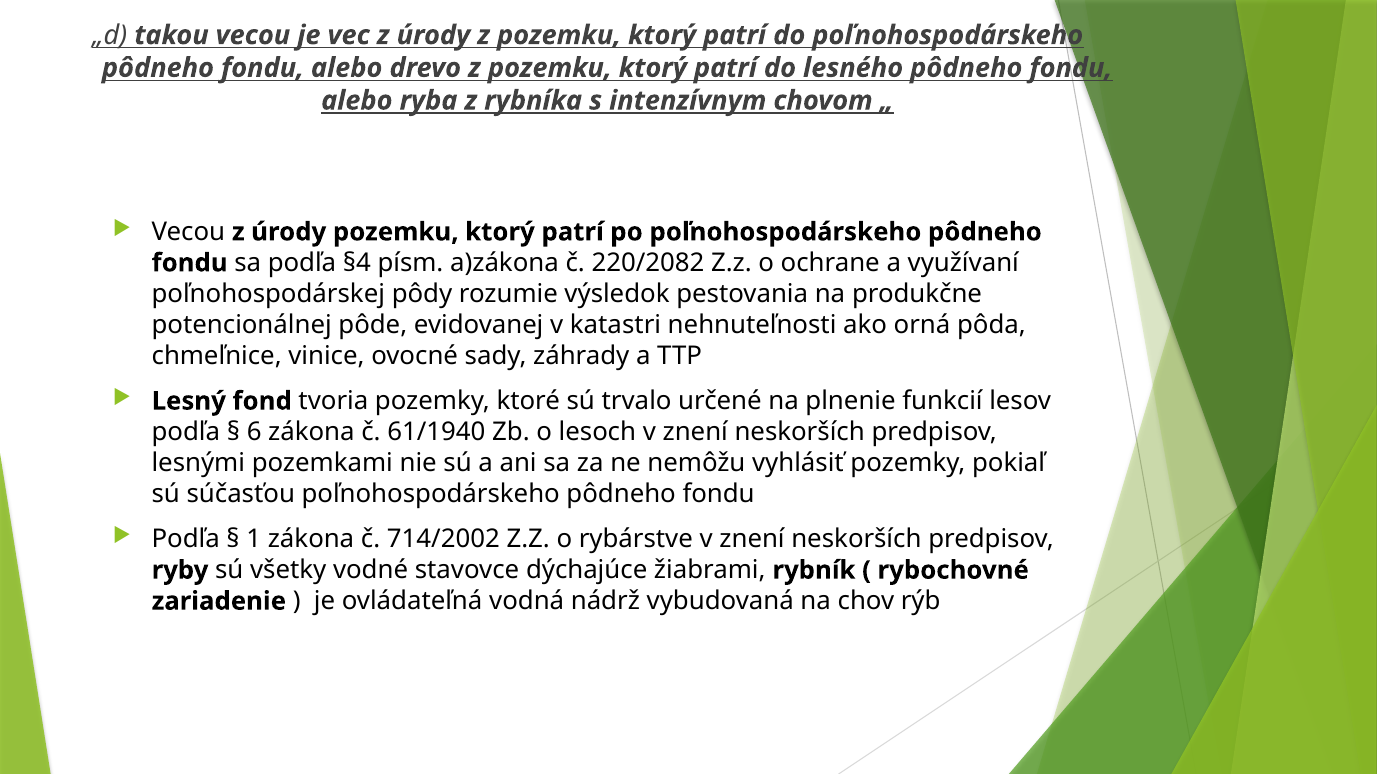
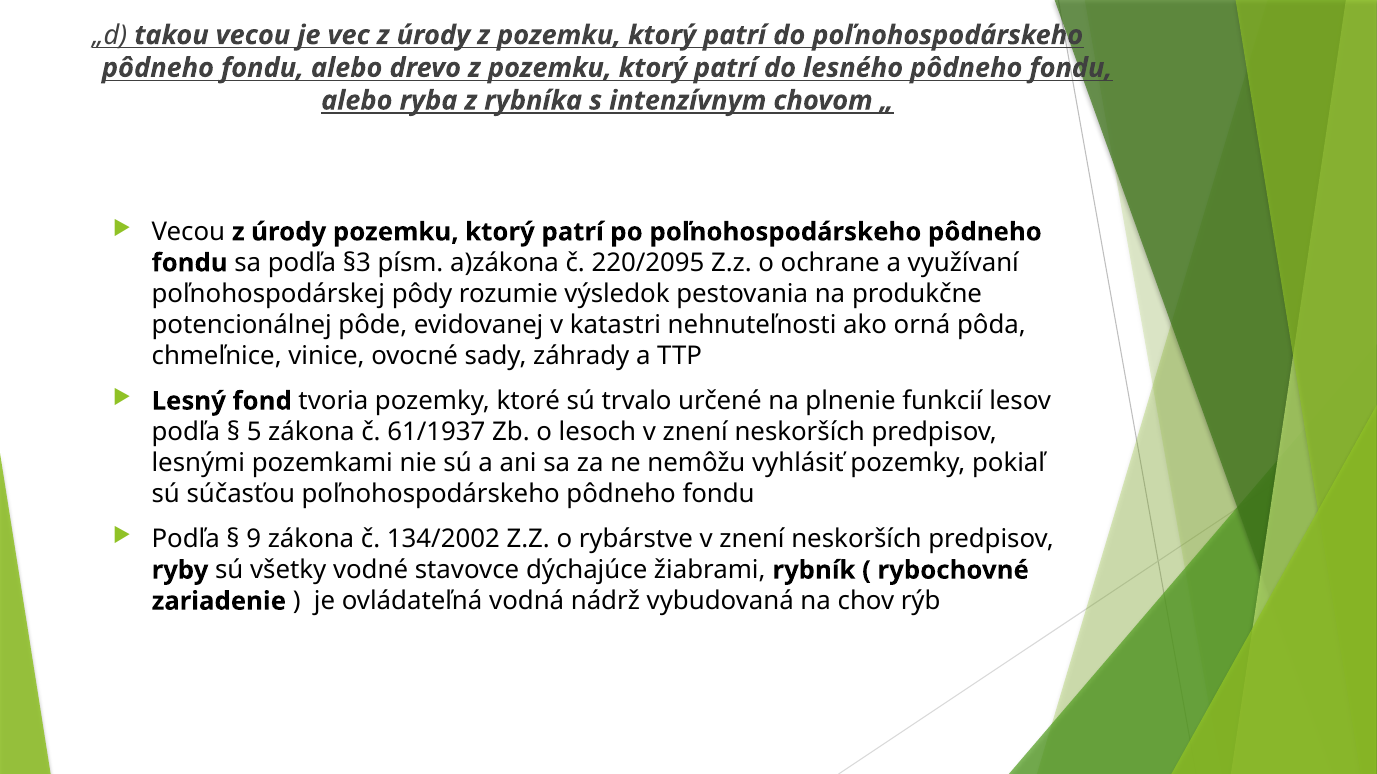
§4: §4 -> §3
220/2082: 220/2082 -> 220/2095
6: 6 -> 5
61/1940: 61/1940 -> 61/1937
1: 1 -> 9
714/2002: 714/2002 -> 134/2002
